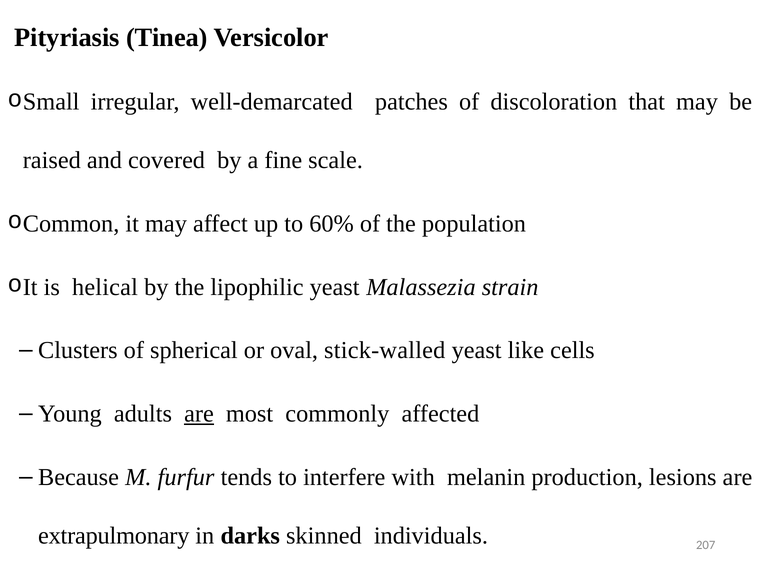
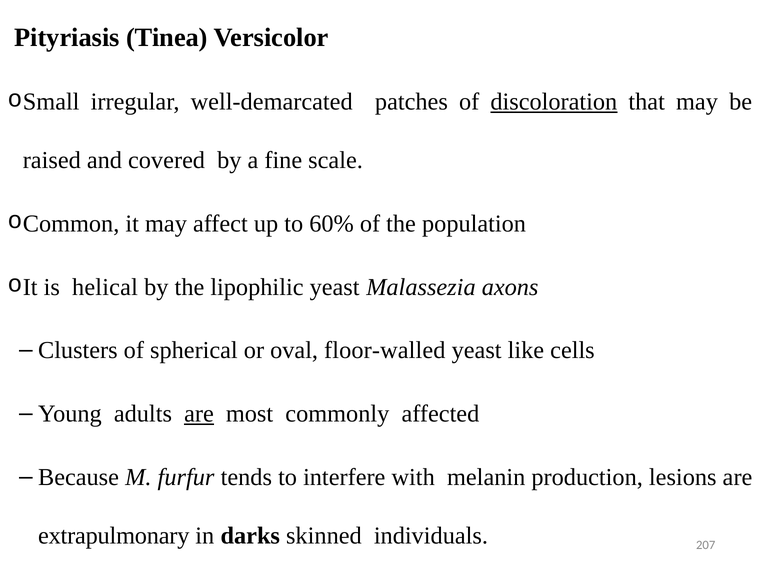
discoloration underline: none -> present
strain: strain -> axons
stick-walled: stick-walled -> floor-walled
